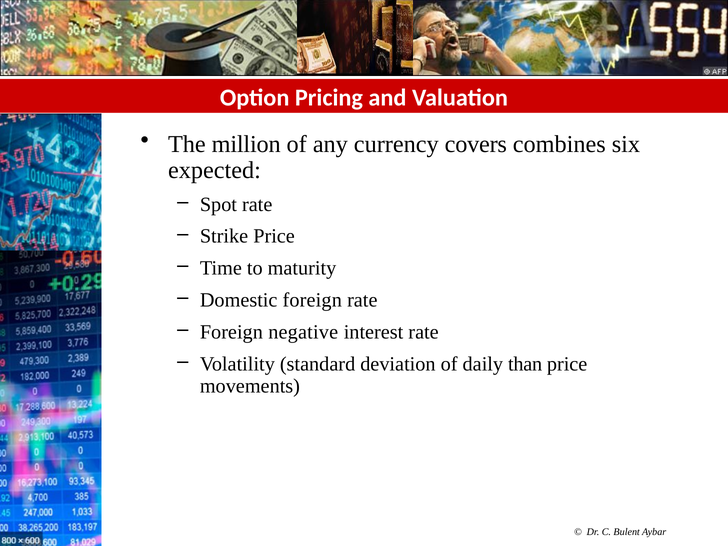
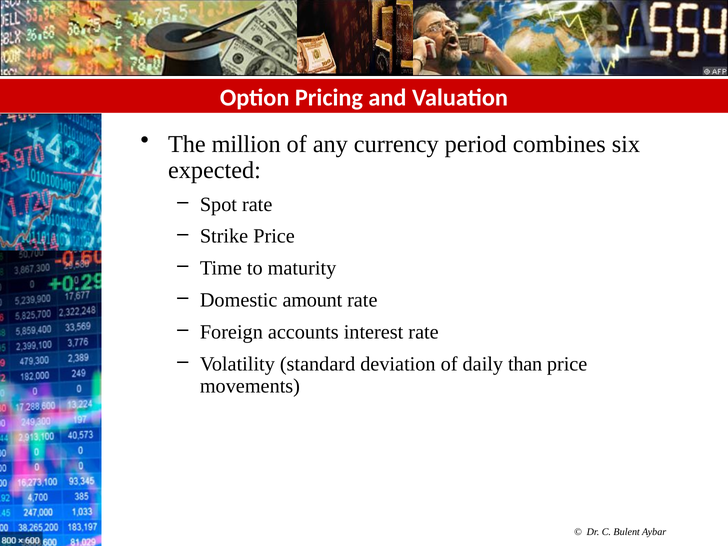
covers: covers -> period
Domestic foreign: foreign -> amount
negative: negative -> accounts
